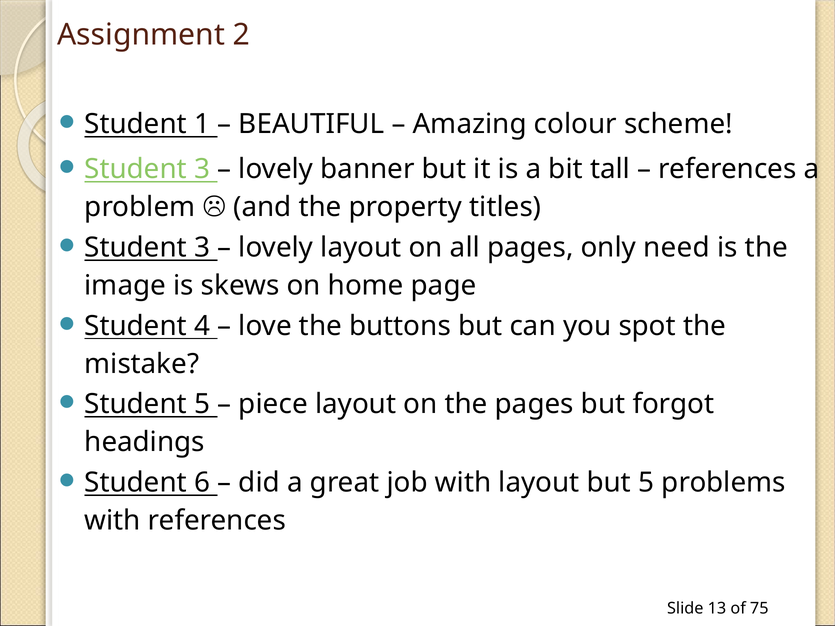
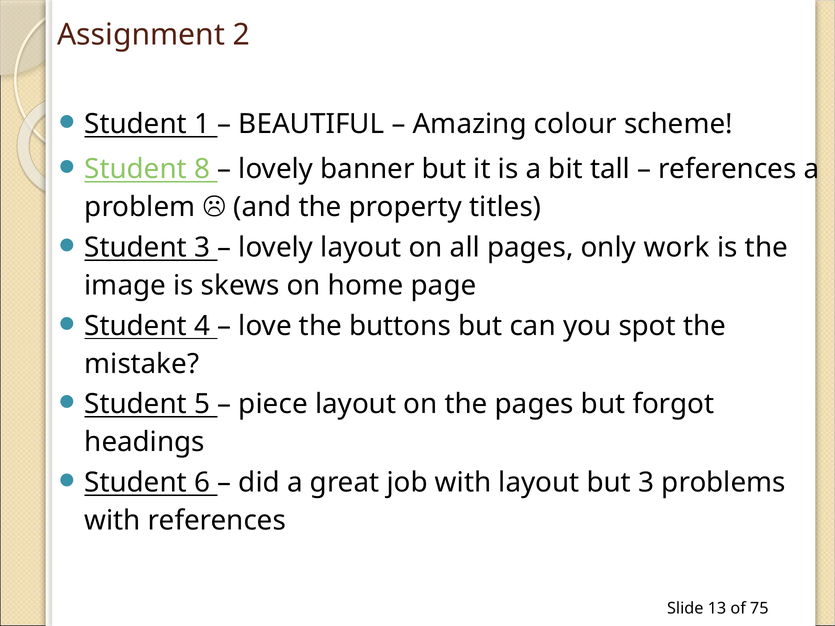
3 at (202, 169): 3 -> 8
need: need -> work
but 5: 5 -> 3
